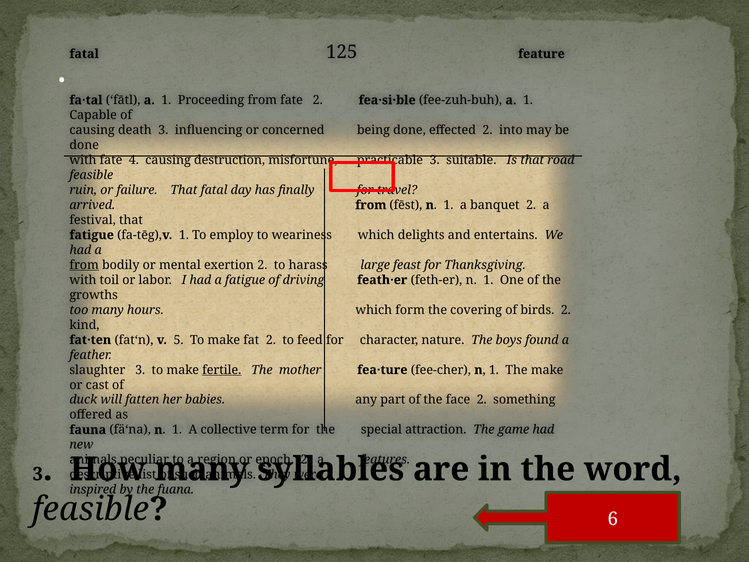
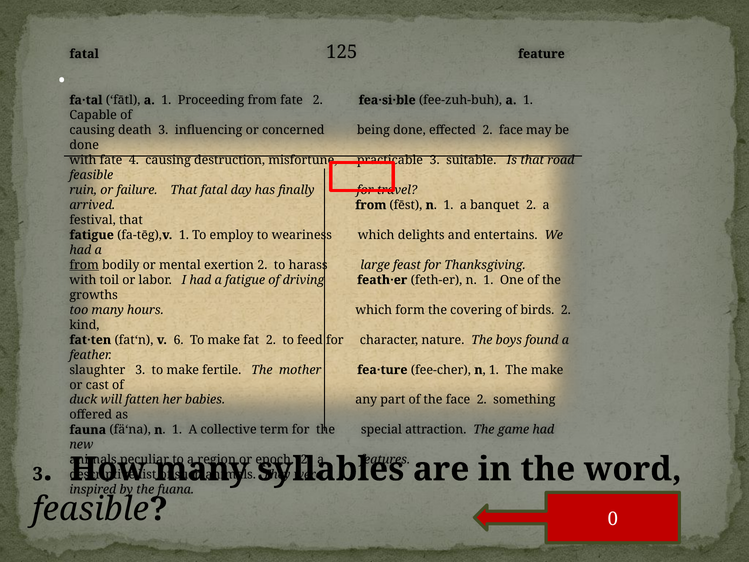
2 into: into -> face
5: 5 -> 6
fertile underline: present -> none
6: 6 -> 0
